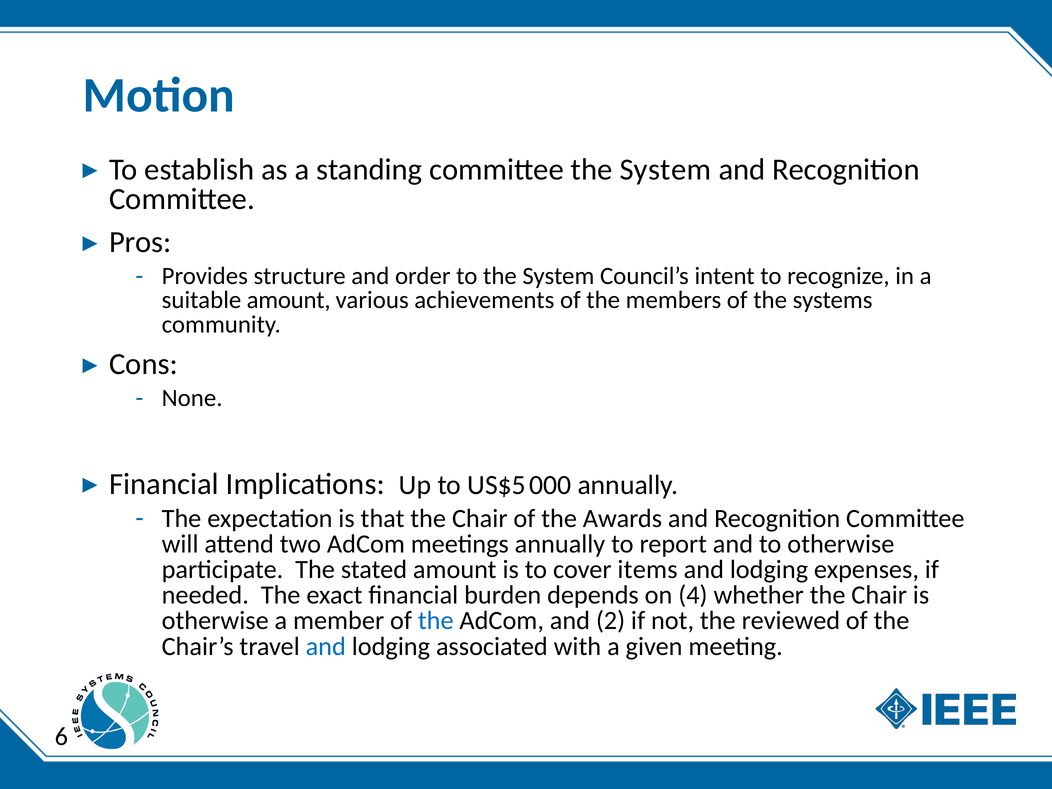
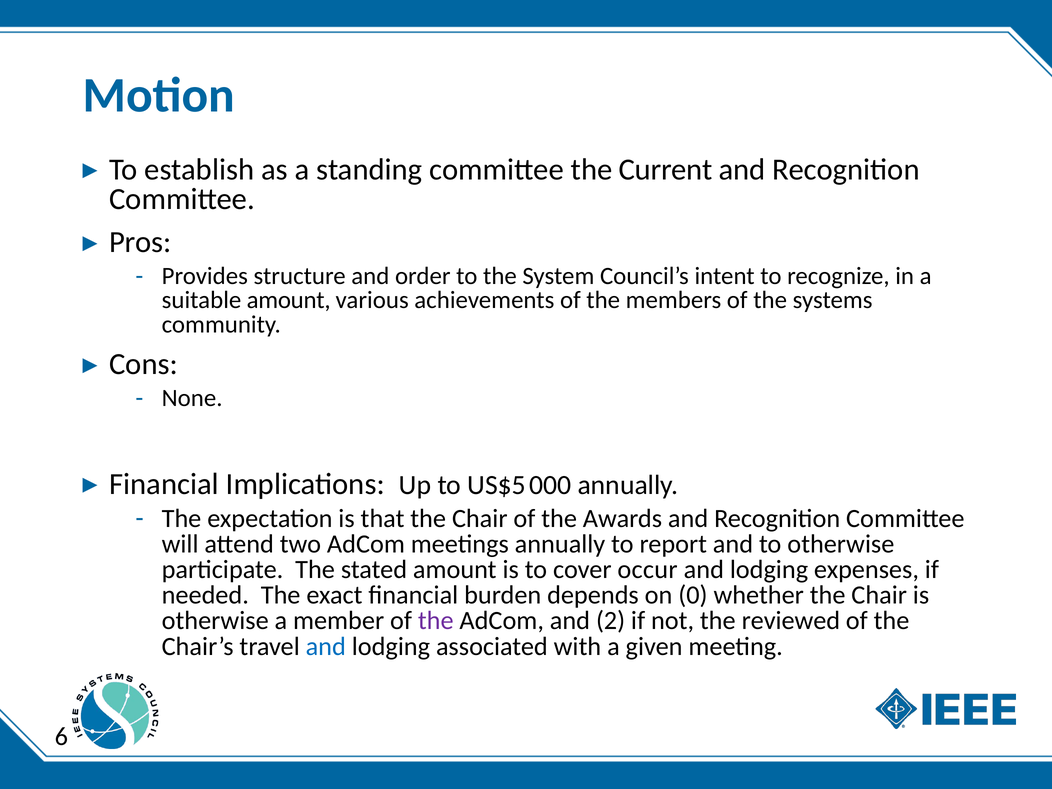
committee the System: System -> Current
items: items -> occur
4: 4 -> 0
the at (436, 621) colour: blue -> purple
